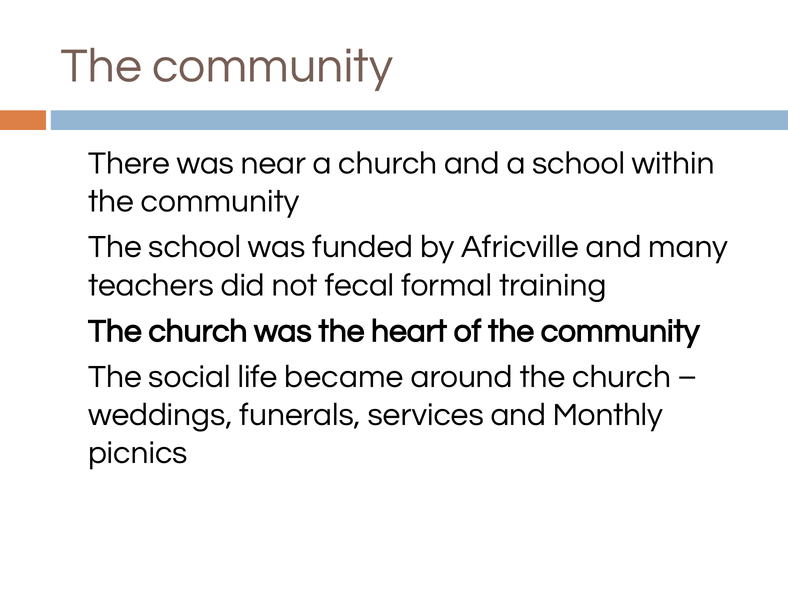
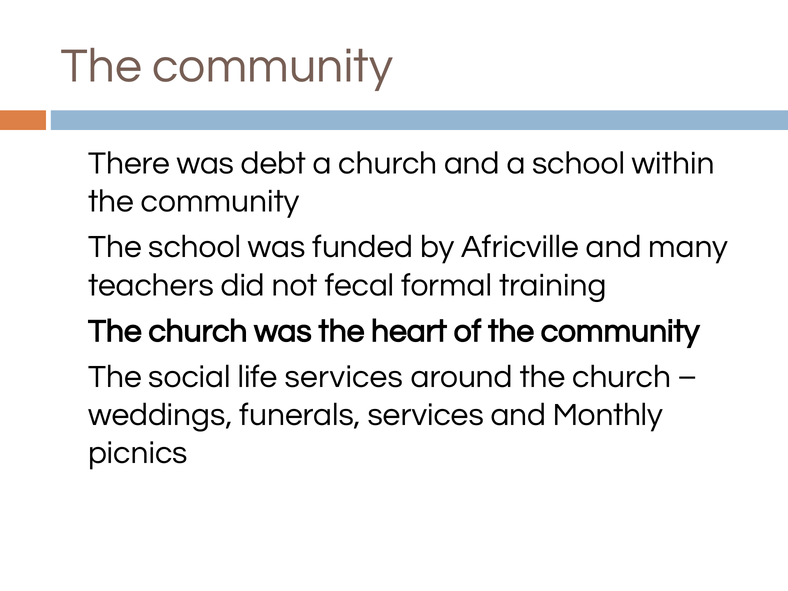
near: near -> debt
life became: became -> services
